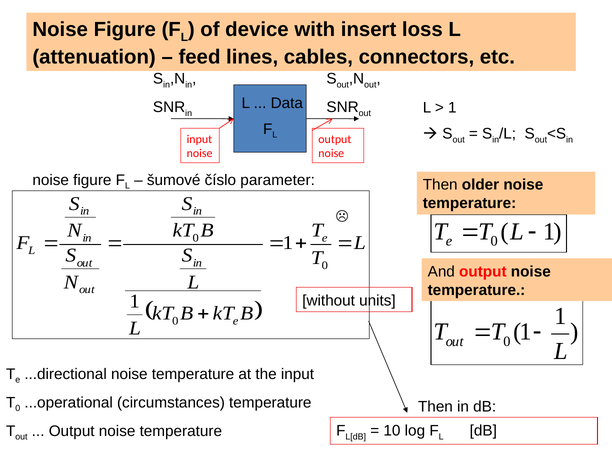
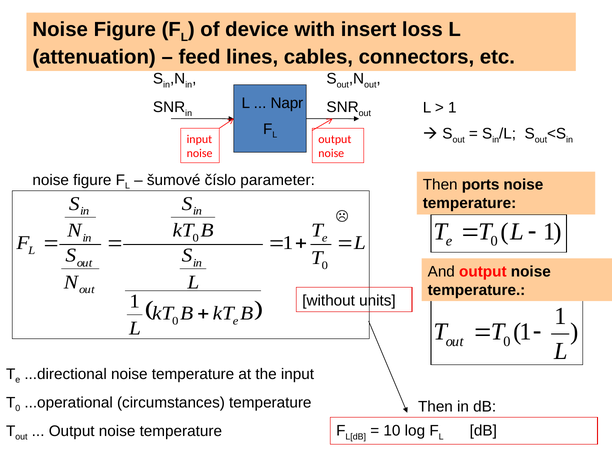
Data: Data -> Napr
older: older -> ports
